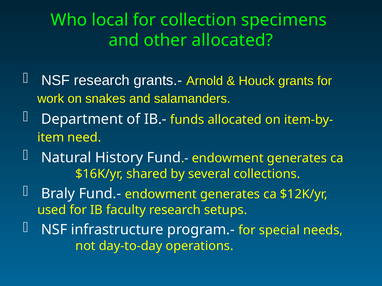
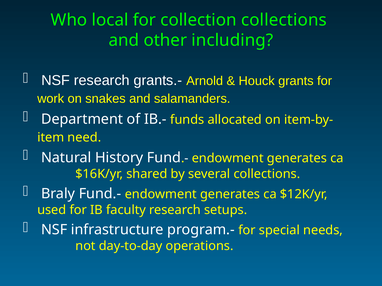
collection specimens: specimens -> collections
other allocated: allocated -> including
